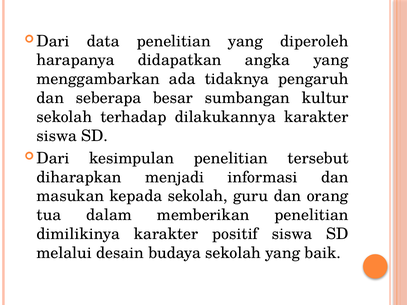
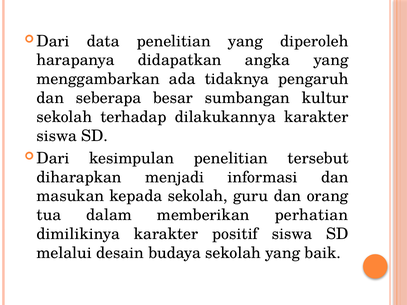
memberikan penelitian: penelitian -> perhatian
